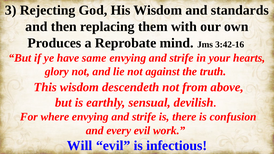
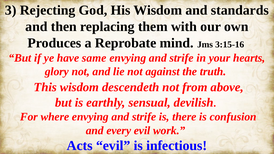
3:42-16: 3:42-16 -> 3:15-16
Will: Will -> Acts
